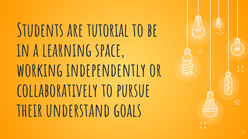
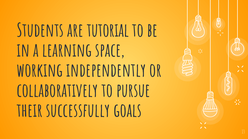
understand: understand -> successfully
